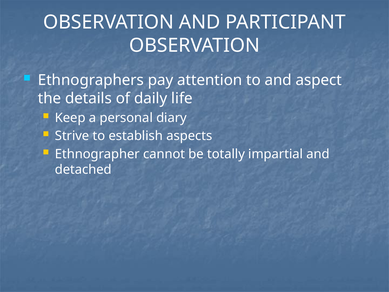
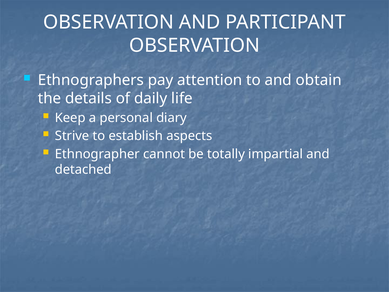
aspect: aspect -> obtain
